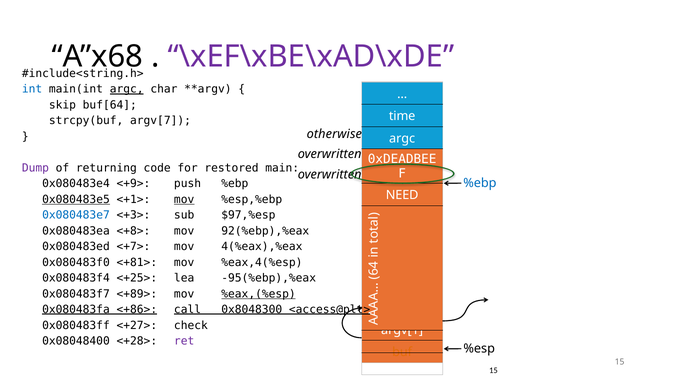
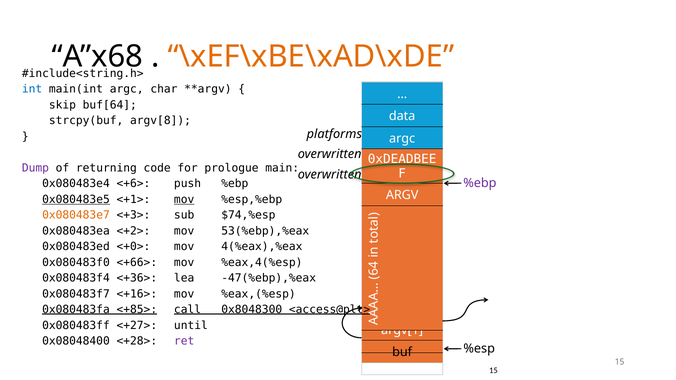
\xEF\xBE\xAD\xDE colour: purple -> orange
argc at (127, 89) underline: present -> none
time: time -> data
argv[7: argv[7 -> argv[8
otherwise: otherwise -> platforms
restored: restored -> prologue
<+9>: <+9> -> <+6>
%ebp at (480, 183) colour: blue -> purple
NEED: NEED -> ARGV
0x080483e7 colour: blue -> orange
$97,%esp: $97,%esp -> $74,%esp
<+8>: <+8> -> <+2>
92(%ebp),%eax: 92(%ebp),%eax -> 53(%ebp),%eax
<+7>: <+7> -> <+0>
<+81>: <+81> -> <+66>
<+25>: <+25> -> <+36>
-95(%ebp),%eax: -95(%ebp),%eax -> -47(%ebp),%eax
<+89>: <+89> -> <+16>
%eax,(%esp underline: present -> none
<+86>: <+86> -> <+85>
check: check -> until
buf at (402, 352) colour: orange -> black
